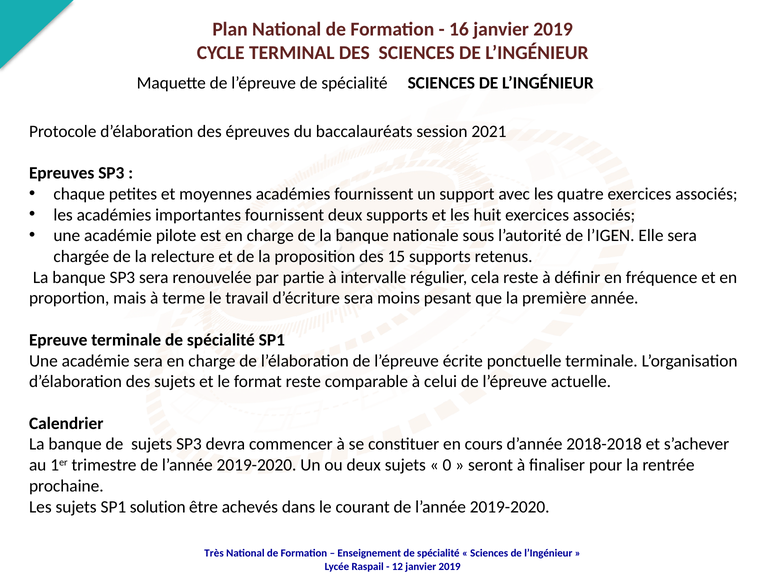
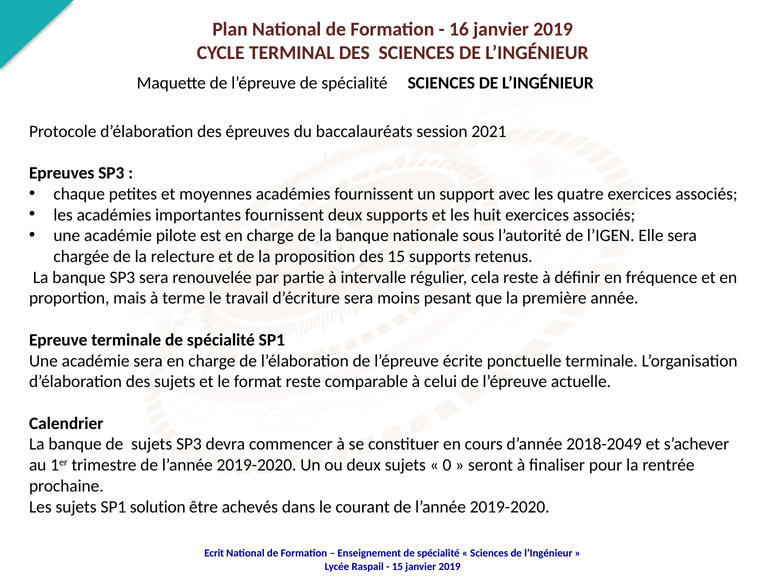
2018-2018: 2018-2018 -> 2018-2049
Très: Très -> Ecrit
12 at (397, 566): 12 -> 15
